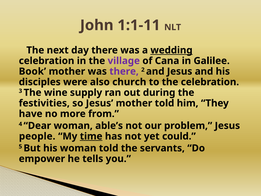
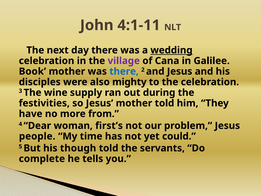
1:1-11: 1:1-11 -> 4:1-11
there at (124, 71) colour: purple -> blue
church: church -> mighty
able’s: able’s -> first’s
time underline: present -> none
his woman: woman -> though
empower: empower -> complete
